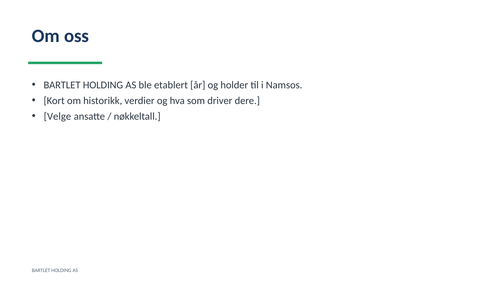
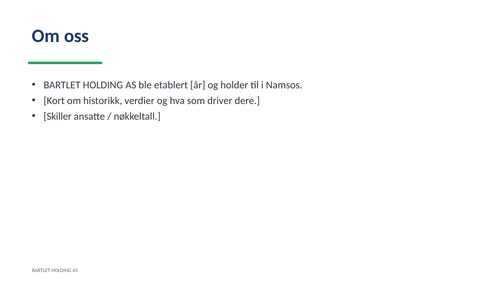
Velge: Velge -> Skiller
